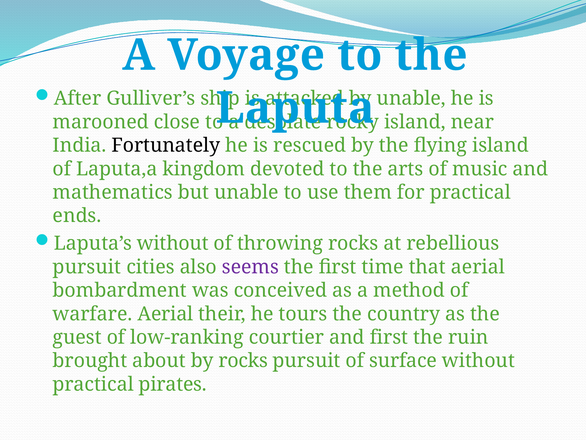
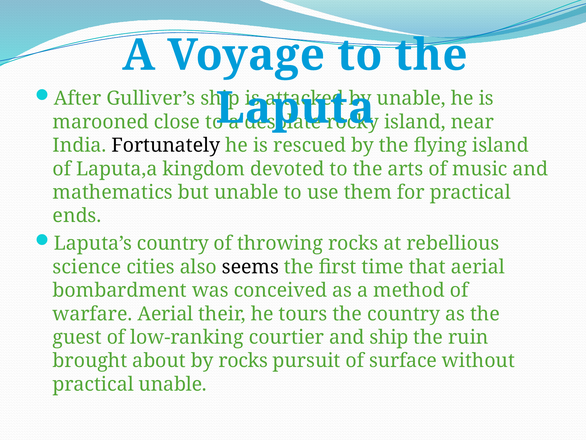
Laputa’s without: without -> country
pursuit at (87, 267): pursuit -> science
seems colour: purple -> black
and first: first -> ship
practical pirates: pirates -> unable
